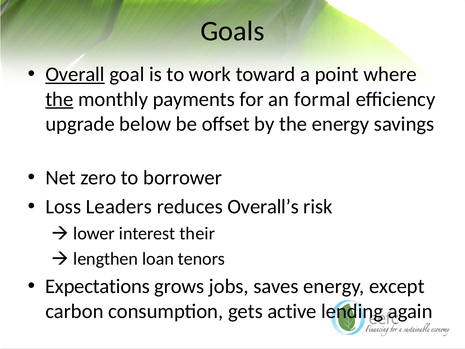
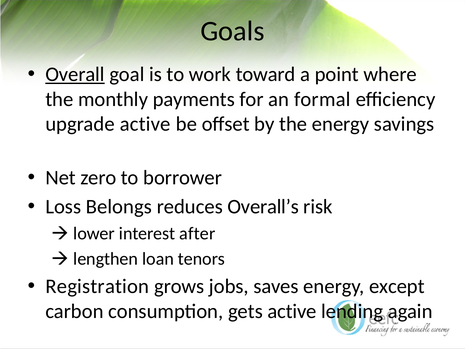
the at (59, 99) underline: present -> none
upgrade below: below -> active
Leaders: Leaders -> Belongs
their: their -> after
Expectations: Expectations -> Registration
